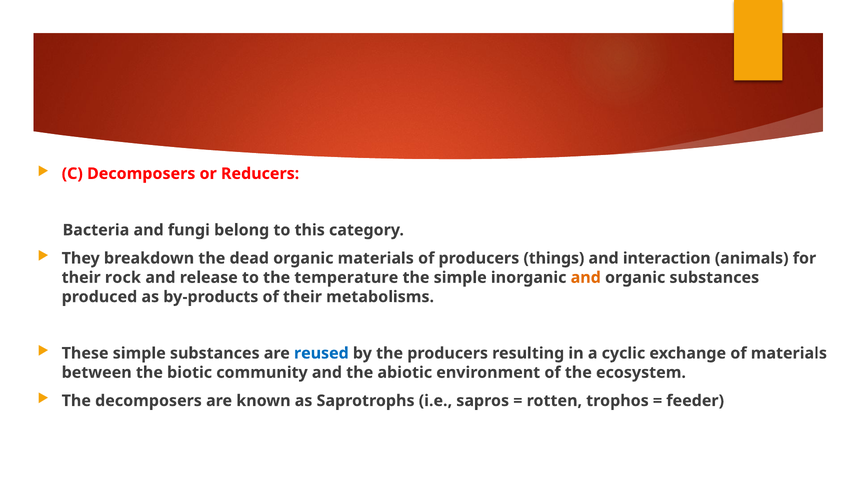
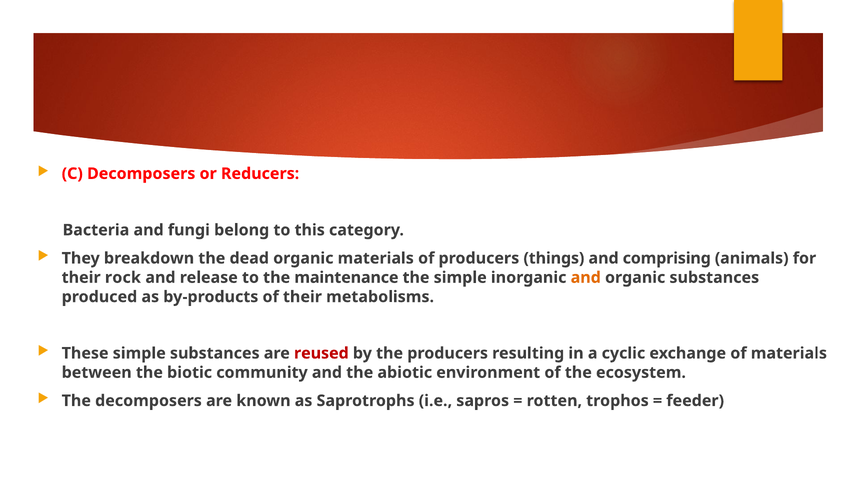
interaction: interaction -> comprising
temperature: temperature -> maintenance
reused colour: blue -> red
